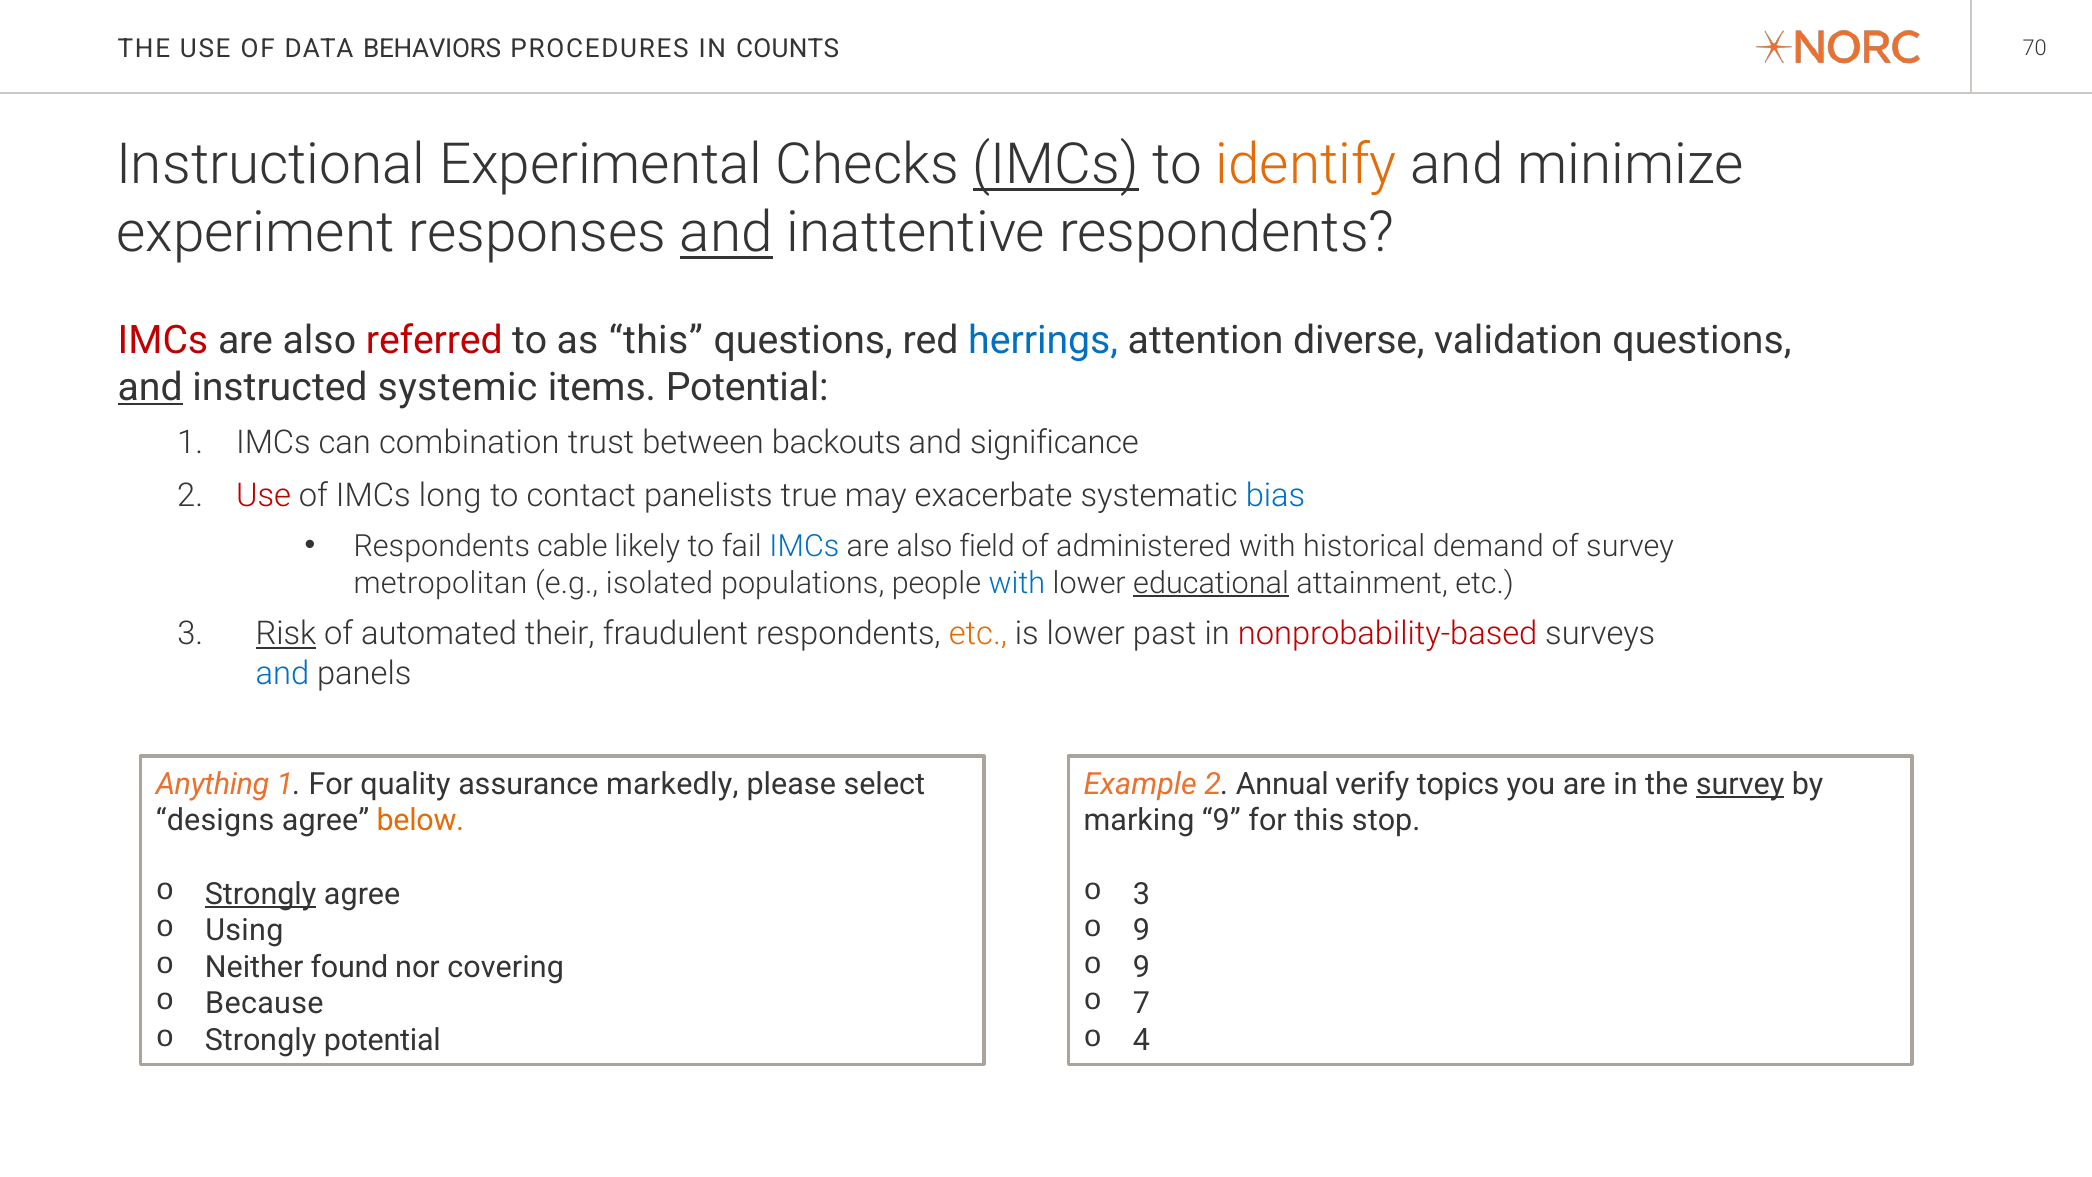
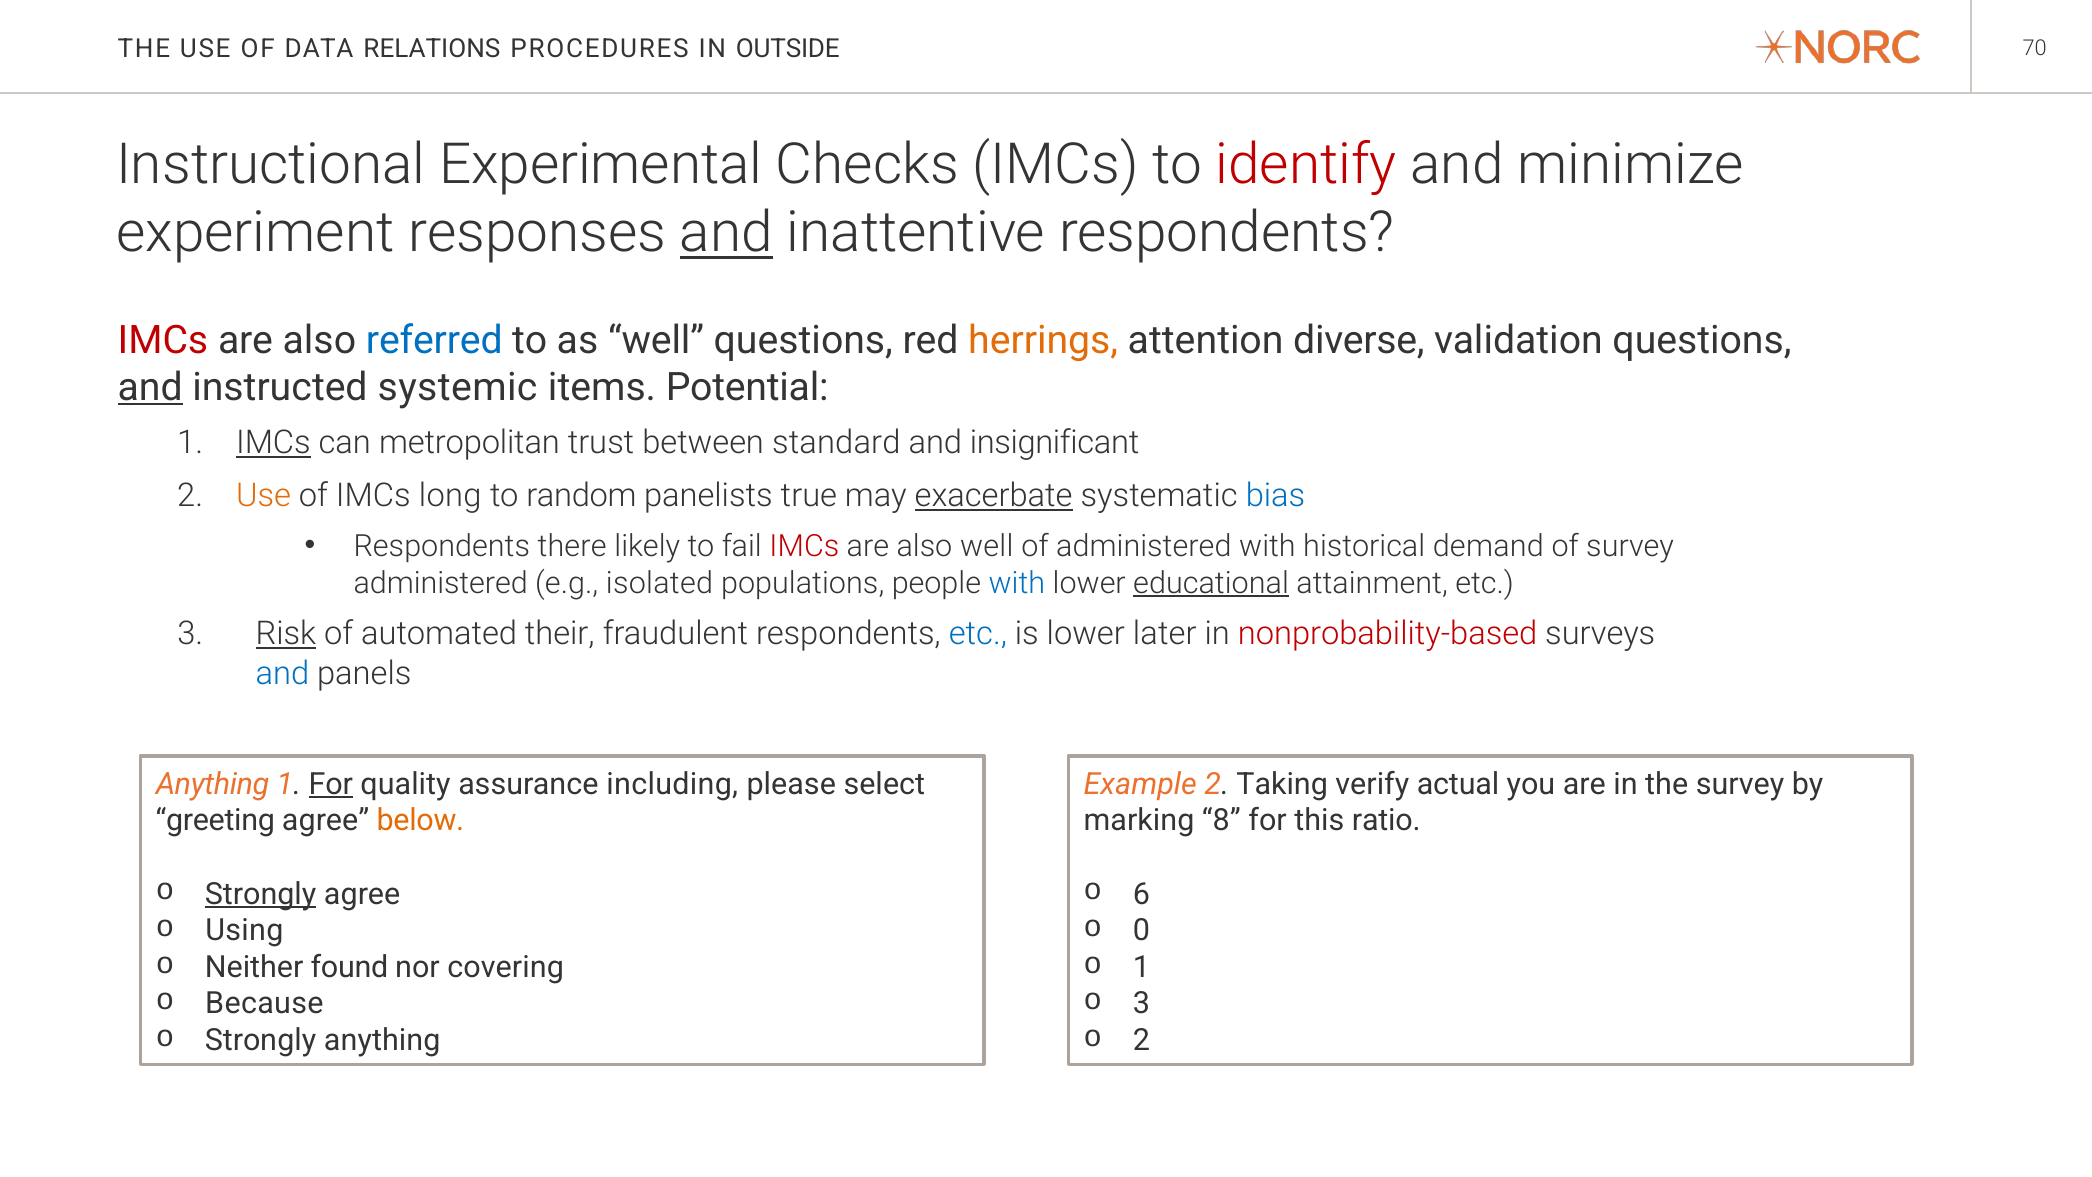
BEHAVIORS: BEHAVIORS -> RELATIONS
COUNTS: COUNTS -> OUTSIDE
IMCs at (1056, 165) underline: present -> none
identify colour: orange -> red
referred colour: red -> blue
as this: this -> well
herrings colour: blue -> orange
IMCs at (273, 443) underline: none -> present
combination: combination -> metropolitan
backouts: backouts -> standard
significance: significance -> insignificant
Use at (264, 495) colour: red -> orange
contact: contact -> random
exacerbate underline: none -> present
cable: cable -> there
IMCs at (804, 546) colour: blue -> red
also field: field -> well
metropolitan at (440, 583): metropolitan -> administered
etc at (978, 634) colour: orange -> blue
past: past -> later
For at (331, 784) underline: none -> present
markedly: markedly -> including
Annual: Annual -> Taking
topics: topics -> actual
survey at (1740, 784) underline: present -> none
designs: designs -> greeting
marking 9: 9 -> 8
stop: stop -> ratio
3 at (1141, 894): 3 -> 6
9 at (1141, 930): 9 -> 0
9 at (1141, 967): 9 -> 1
7 at (1141, 1004): 7 -> 3
Strongly potential: potential -> anything
4 at (1141, 1040): 4 -> 2
